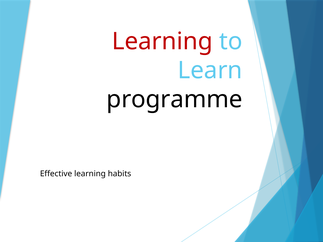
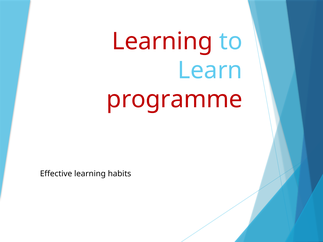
programme colour: black -> red
